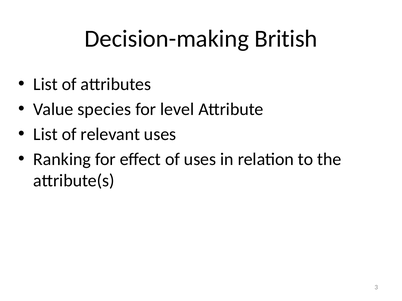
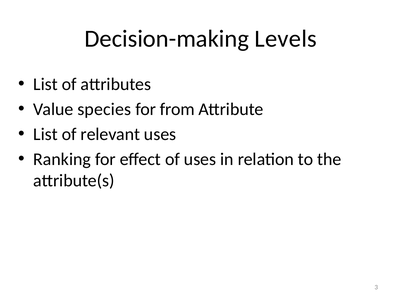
British: British -> Levels
level: level -> from
